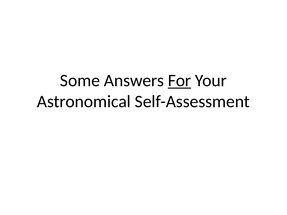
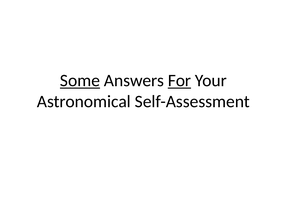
Some underline: none -> present
